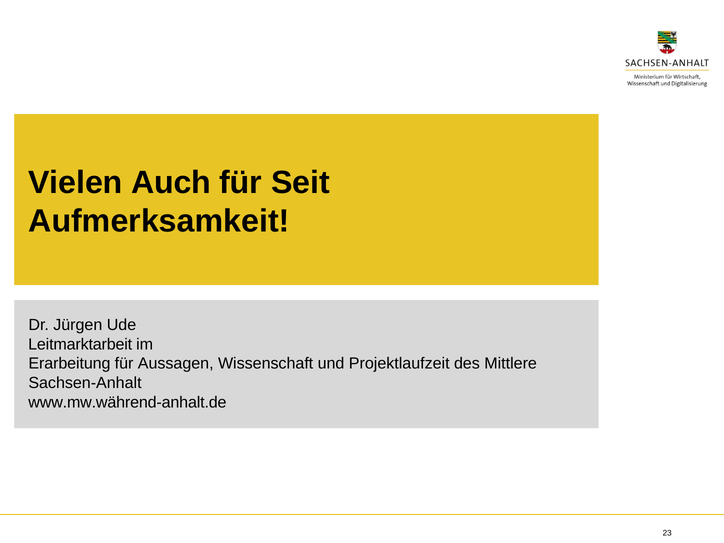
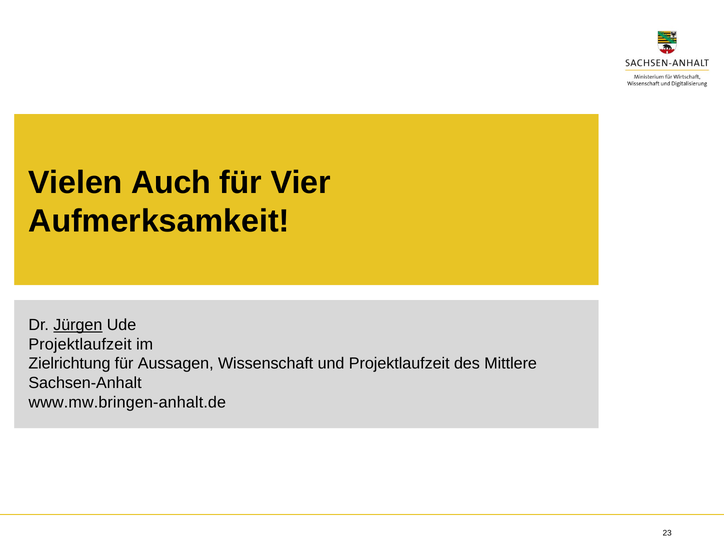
Seit: Seit -> Vier
Jürgen underline: none -> present
Leitmarktarbeit at (80, 344): Leitmarktarbeit -> Projektlaufzeit
Erarbeitung: Erarbeitung -> Zielrichtung
www.mw.während-anhalt.de: www.mw.während-anhalt.de -> www.mw.bringen-anhalt.de
